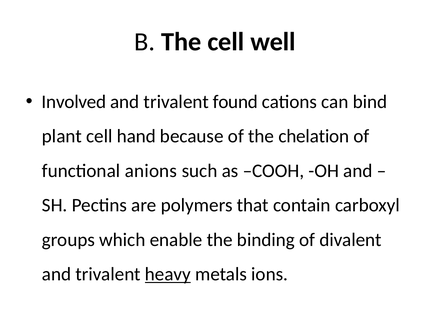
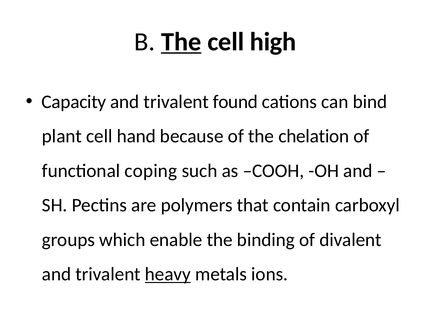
The at (181, 42) underline: none -> present
well: well -> high
Involved: Involved -> Capacity
anions: anions -> coping
